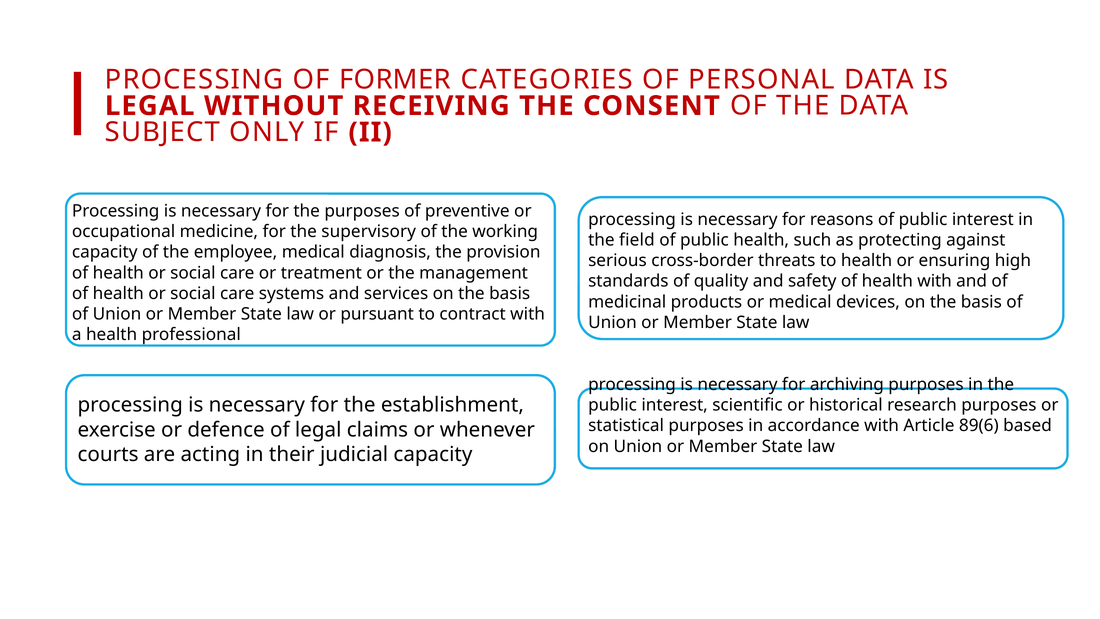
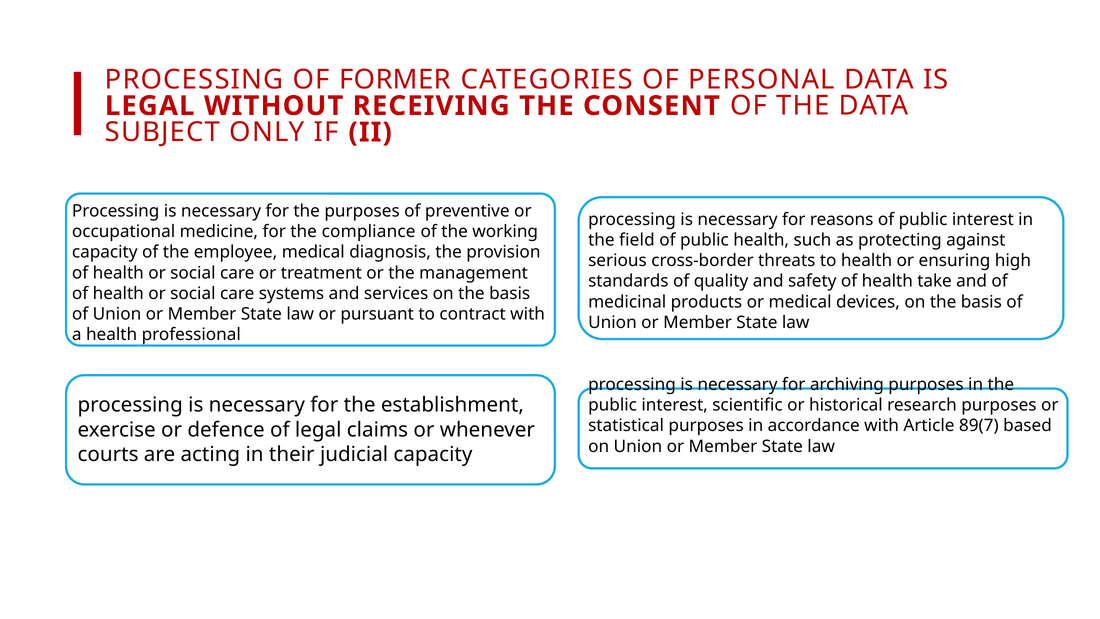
supervisory: supervisory -> compliance
health with: with -> take
89(6: 89(6 -> 89(7
